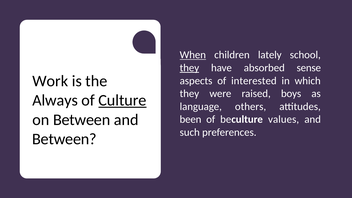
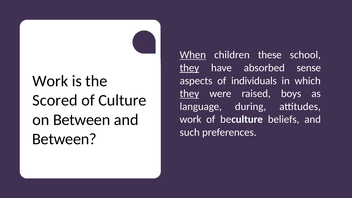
lately: lately -> these
interested: interested -> individuals
they at (189, 94) underline: none -> present
Always: Always -> Scored
Culture underline: present -> none
others: others -> during
been at (191, 119): been -> work
values: values -> beliefs
